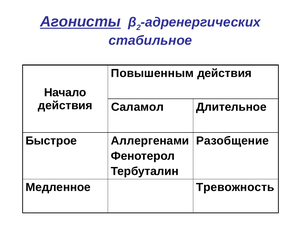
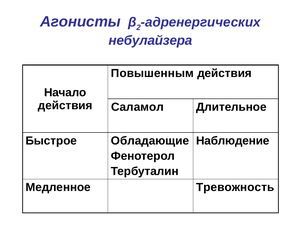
Агонисты underline: present -> none
стабильное: стабильное -> небулайзера
Аллергенами: Аллергенами -> Обладающие
Разобщение: Разобщение -> Наблюдение
